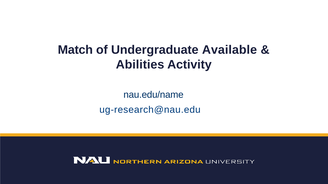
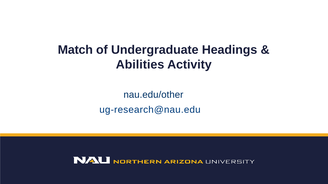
Available: Available -> Headings
nau.edu/name: nau.edu/name -> nau.edu/other
